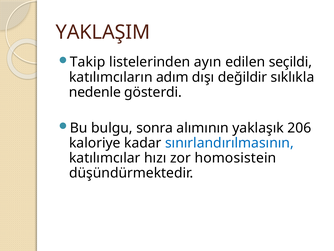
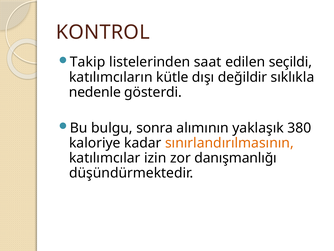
YAKLAŞIM: YAKLAŞIM -> KONTROL
ayın: ayın -> saat
adım: adım -> kütle
206: 206 -> 380
sınırlandırılmasının colour: blue -> orange
hızı: hızı -> izin
homosistein: homosistein -> danışmanlığı
